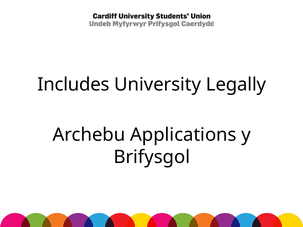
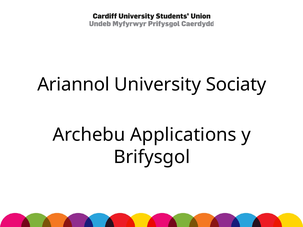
Includes: Includes -> Ariannol
Legally: Legally -> Sociaty
